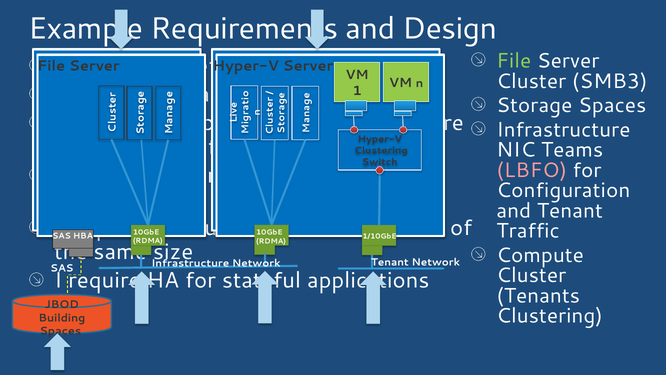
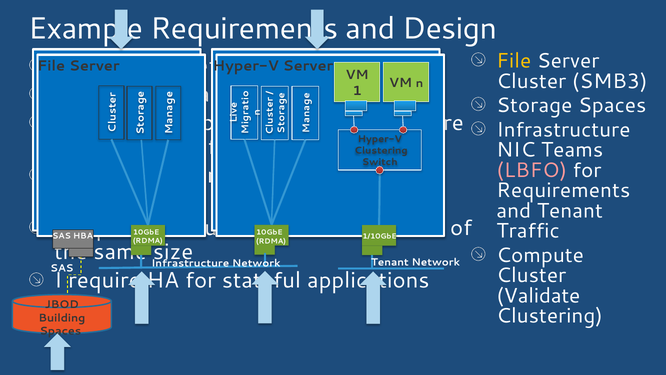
File at (514, 61) colour: light green -> yellow
Configuration at (563, 190): Configuration -> Requirements
Tenants: Tenants -> Validate
